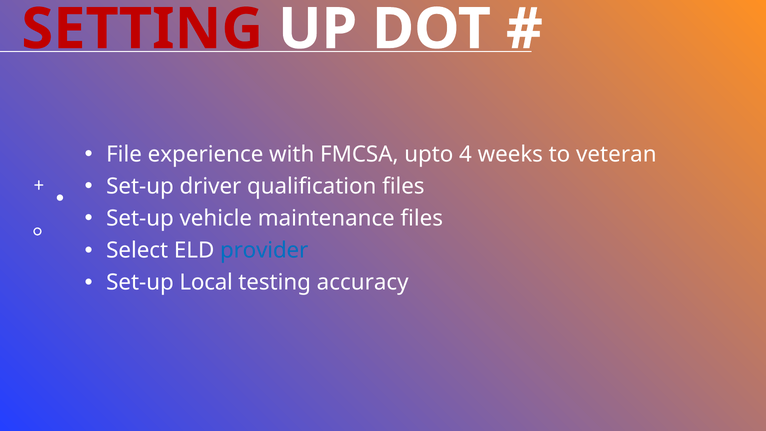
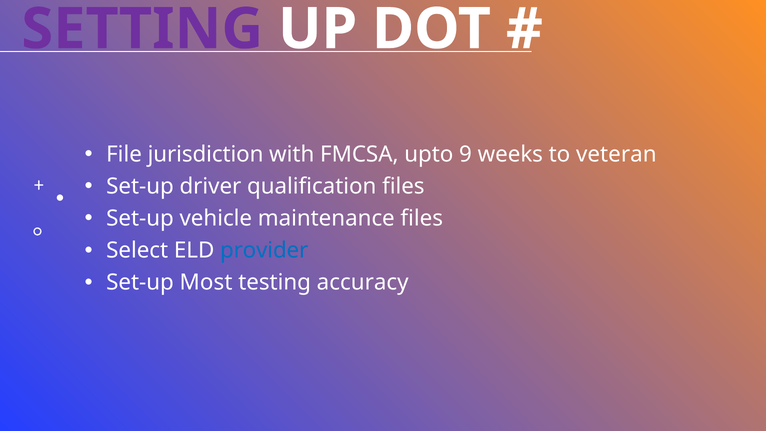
SETTING colour: red -> purple
experience: experience -> jurisdiction
4: 4 -> 9
Local: Local -> Most
